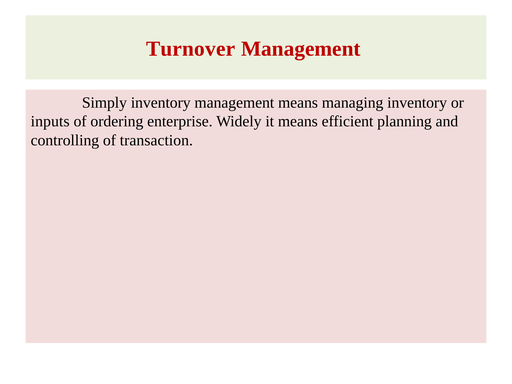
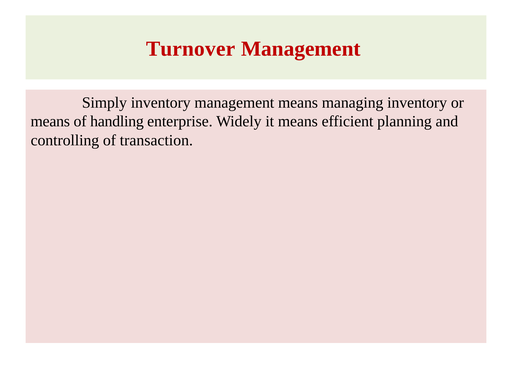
inputs at (50, 121): inputs -> means
ordering: ordering -> handling
